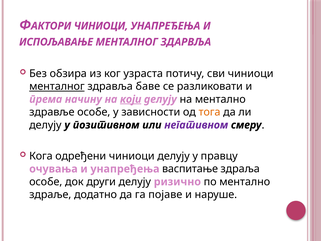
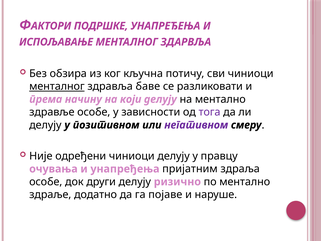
ЧИНИОЦИ at (101, 26): ЧИНИОЦИ -> ПОДРШКЕ
узраста: узраста -> кључна
који underline: present -> none
тога colour: orange -> purple
Кога: Кога -> Није
васпитање: васпитање -> пријатним
